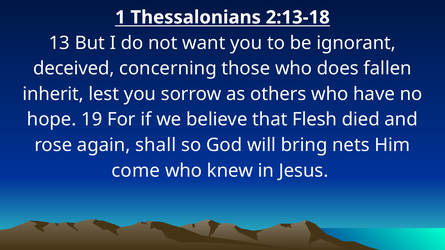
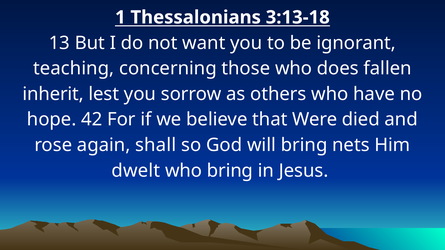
2:13-18: 2:13-18 -> 3:13-18
deceived: deceived -> teaching
19: 19 -> 42
Flesh: Flesh -> Were
come: come -> dwelt
who knew: knew -> bring
